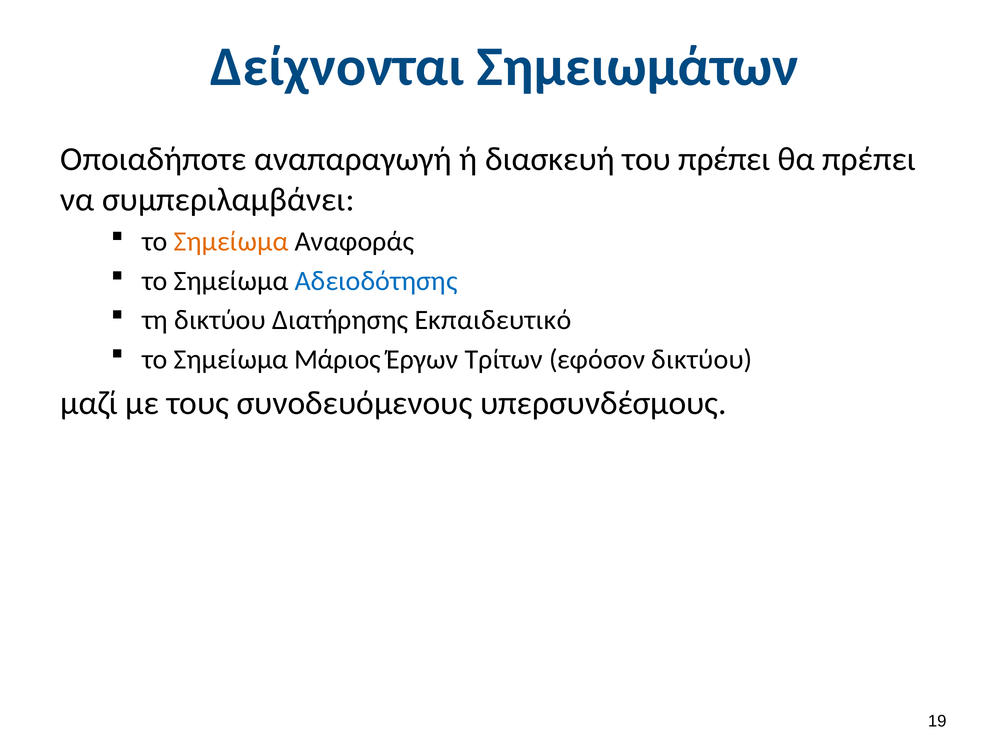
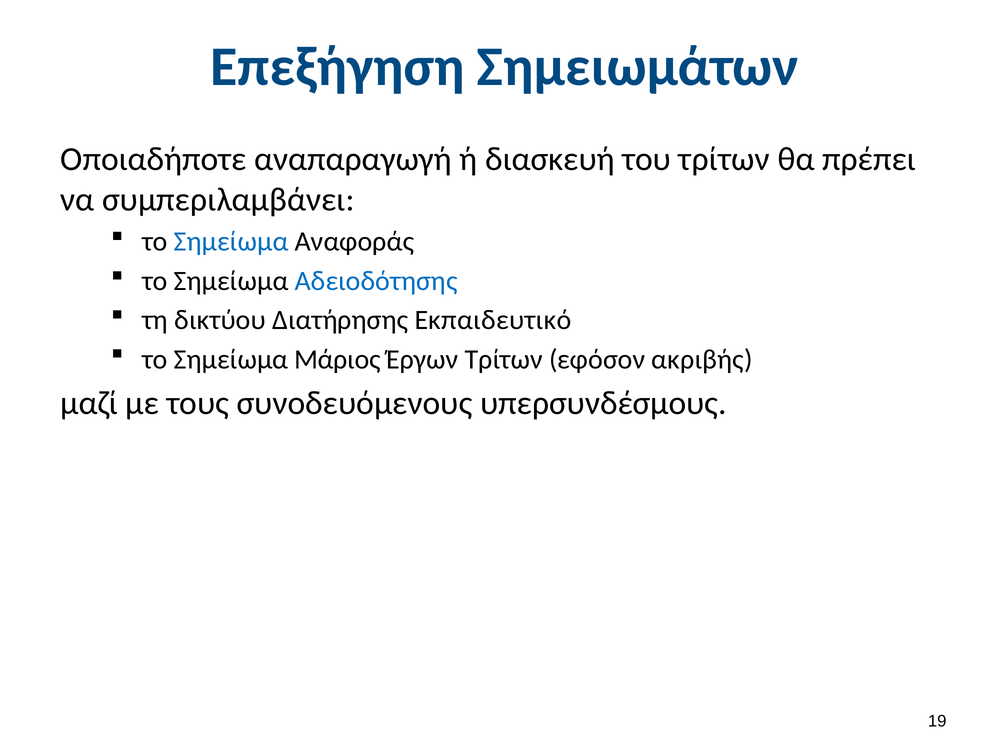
Δείχνονται: Δείχνονται -> Επεξήγηση
του πρέπει: πρέπει -> τρίτων
Σημείωμα at (231, 242) colour: orange -> blue
εφόσον δικτύου: δικτύου -> ακριβής
